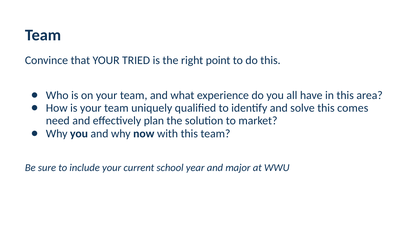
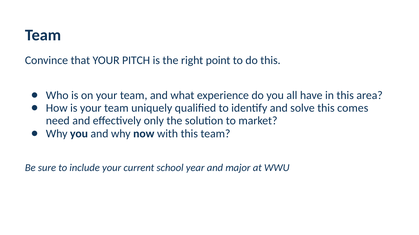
TRIED: TRIED -> PITCH
plan: plan -> only
